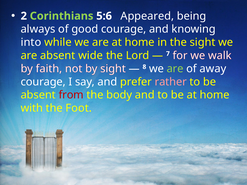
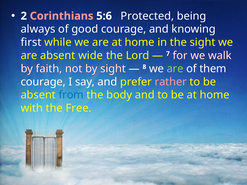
Corinthians colour: light green -> pink
Appeared: Appeared -> Protected
into: into -> first
away: away -> them
from colour: red -> blue
Foot: Foot -> Free
